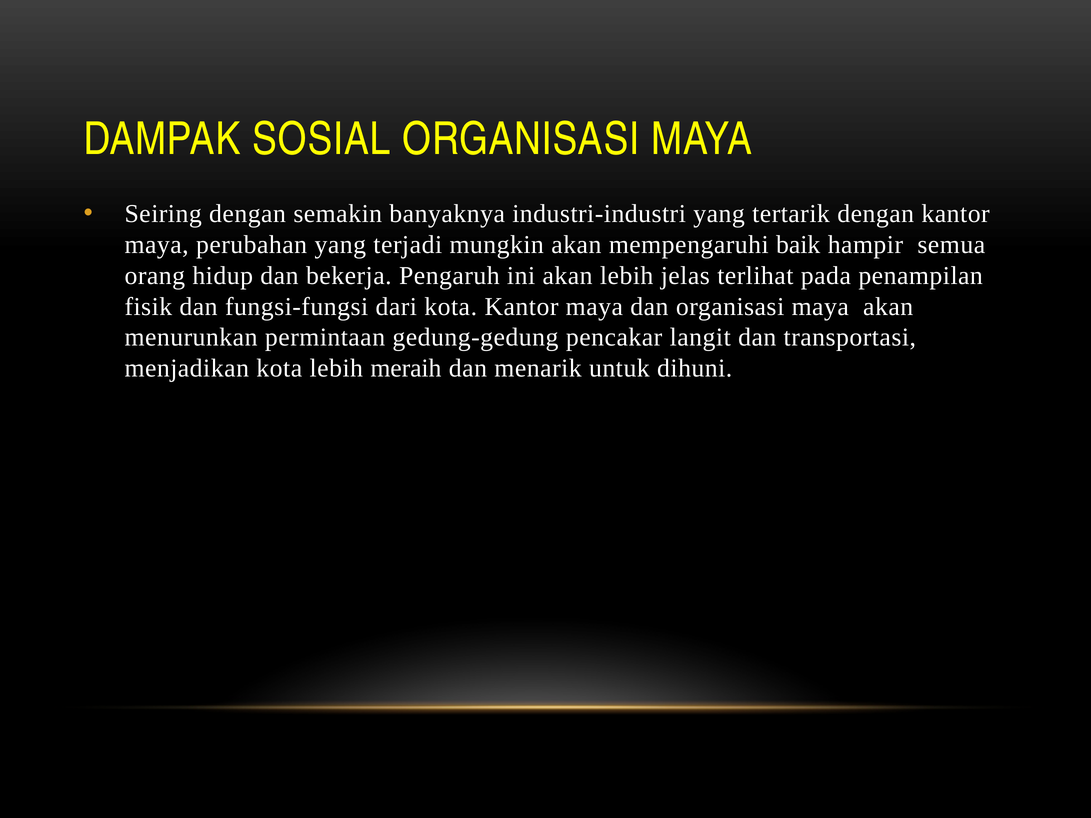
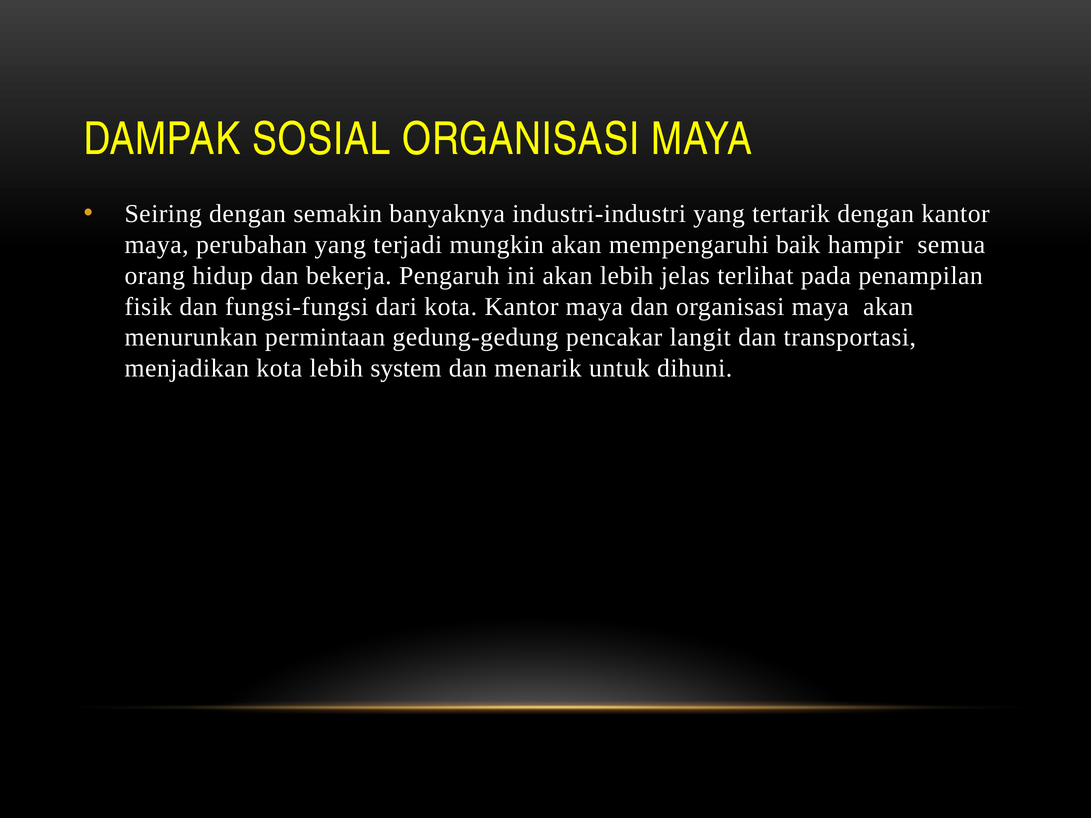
meraih: meraih -> system
